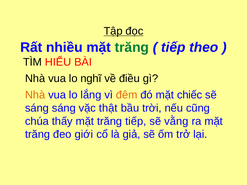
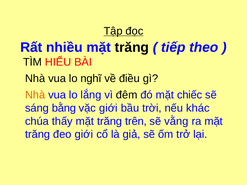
trăng at (132, 47) colour: green -> black
đêm colour: orange -> black
sáng sáng: sáng -> bằng
vặc thật: thật -> giới
cũng: cũng -> khác
trăng tiếp: tiếp -> trên
